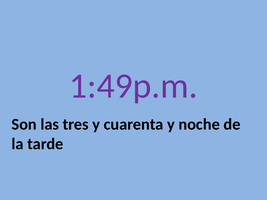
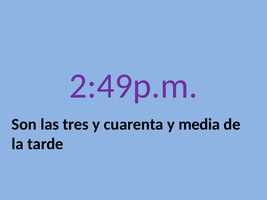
1:49p.m: 1:49p.m -> 2:49p.m
noche: noche -> media
